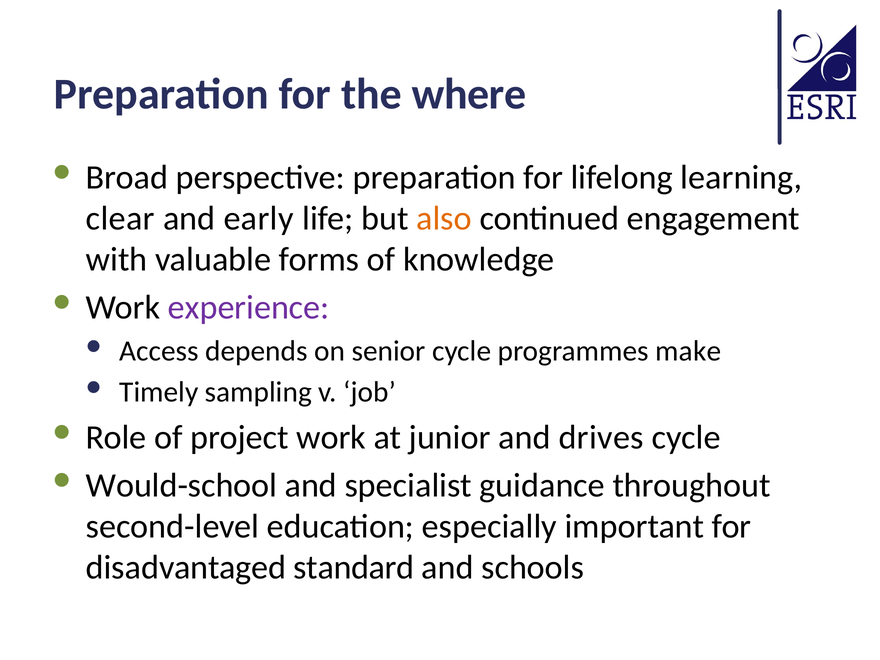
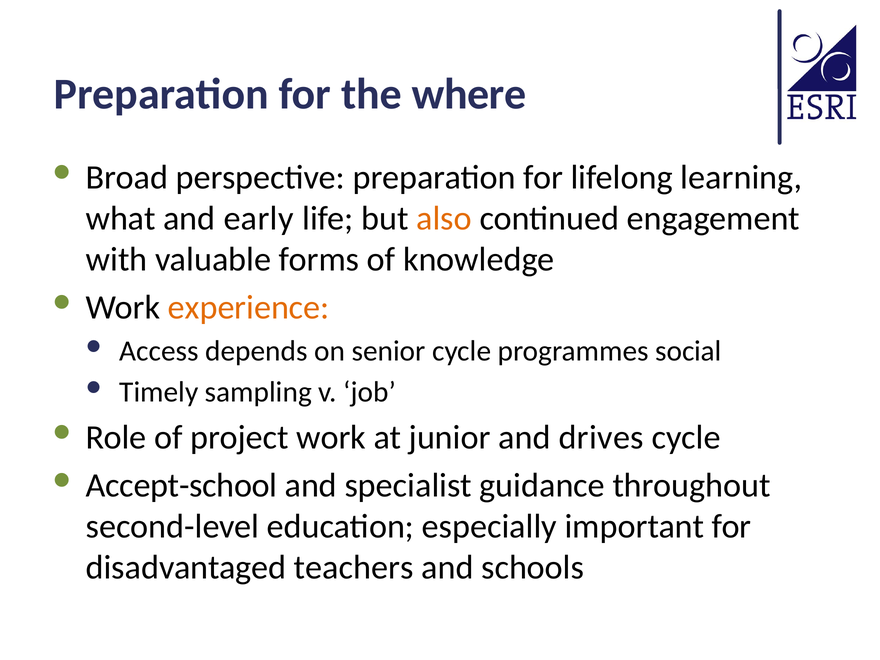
clear: clear -> what
experience colour: purple -> orange
make: make -> social
Would-school: Would-school -> Accept-school
standard: standard -> teachers
